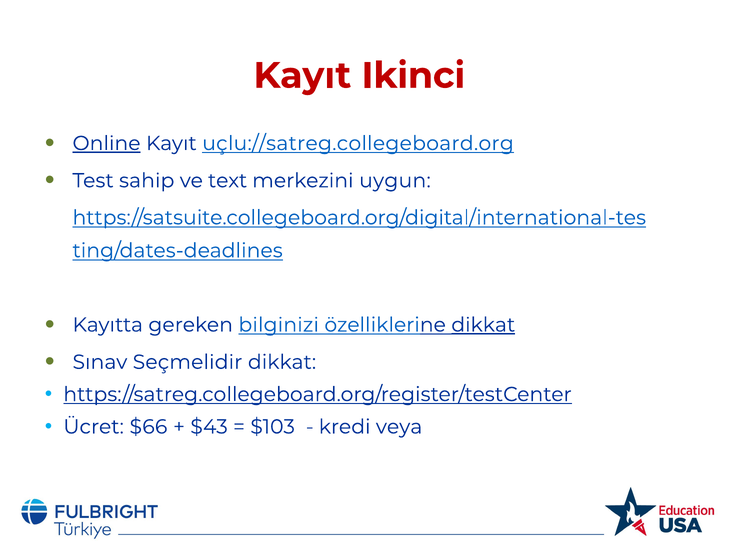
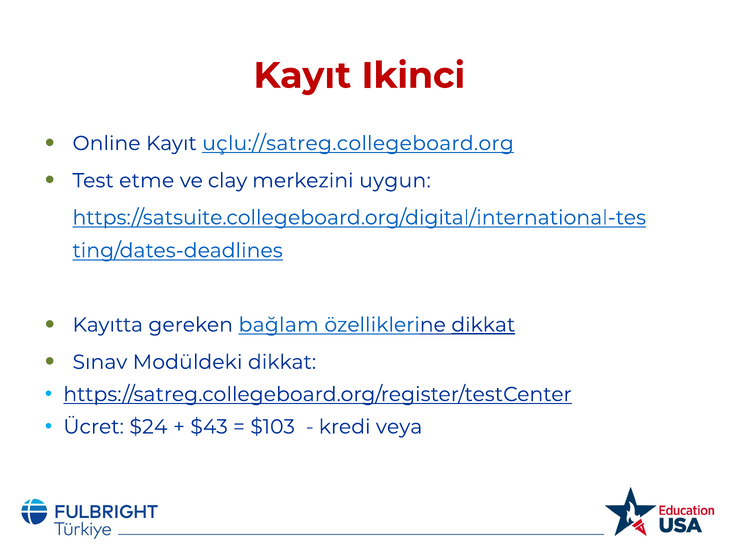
Online underline: present -> none
sahip: sahip -> etme
text: text -> clay
bilginizi: bilginizi -> bağlam
Seçmelidir: Seçmelidir -> Modüldeki
$66: $66 -> $24
